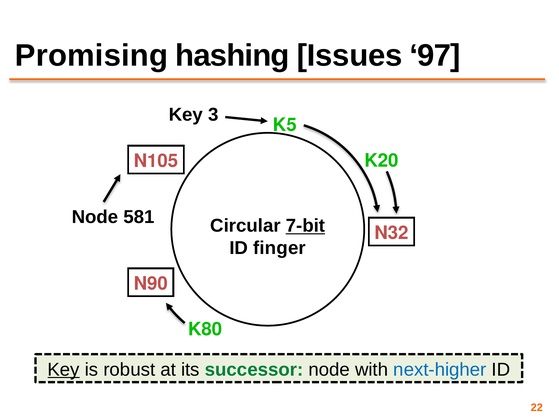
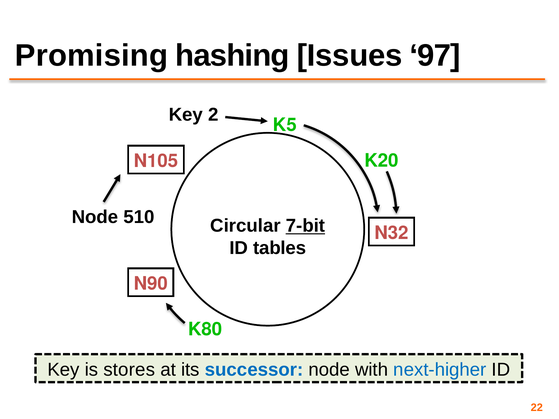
3: 3 -> 2
581: 581 -> 510
finger: finger -> tables
Key at (64, 370) underline: present -> none
robust: robust -> stores
successor colour: green -> blue
